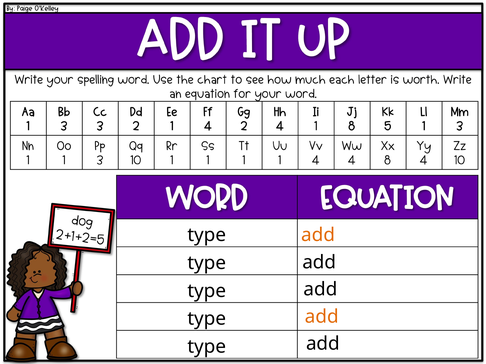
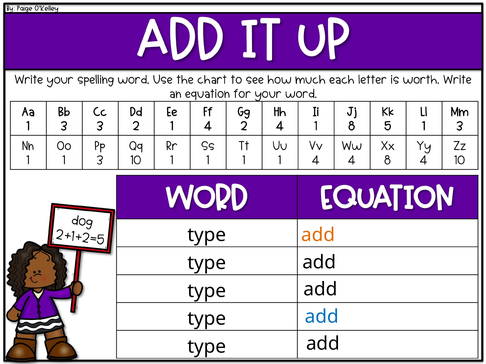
add at (322, 317) colour: orange -> blue
